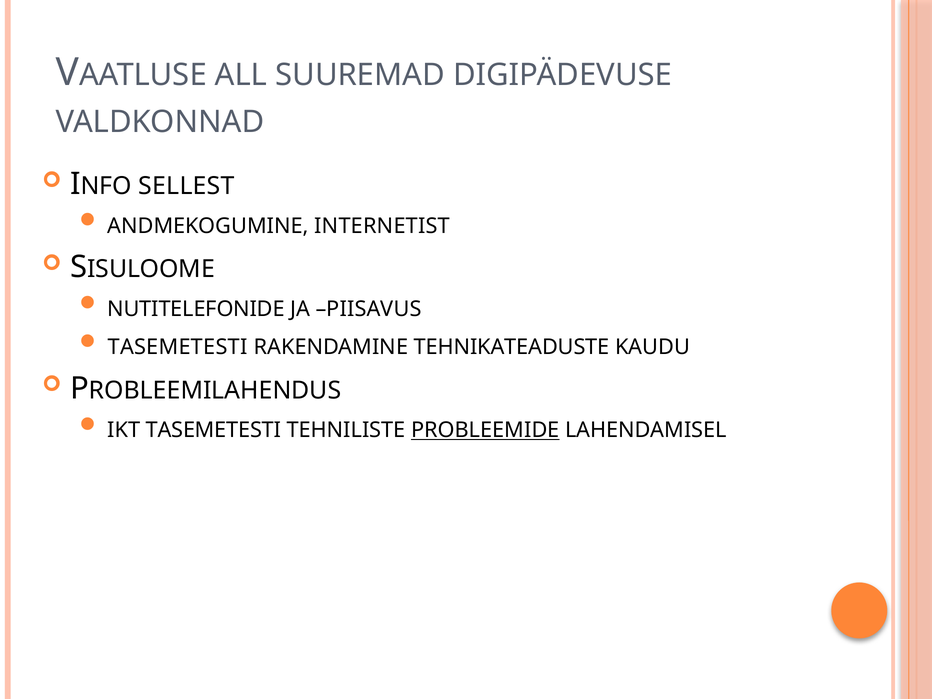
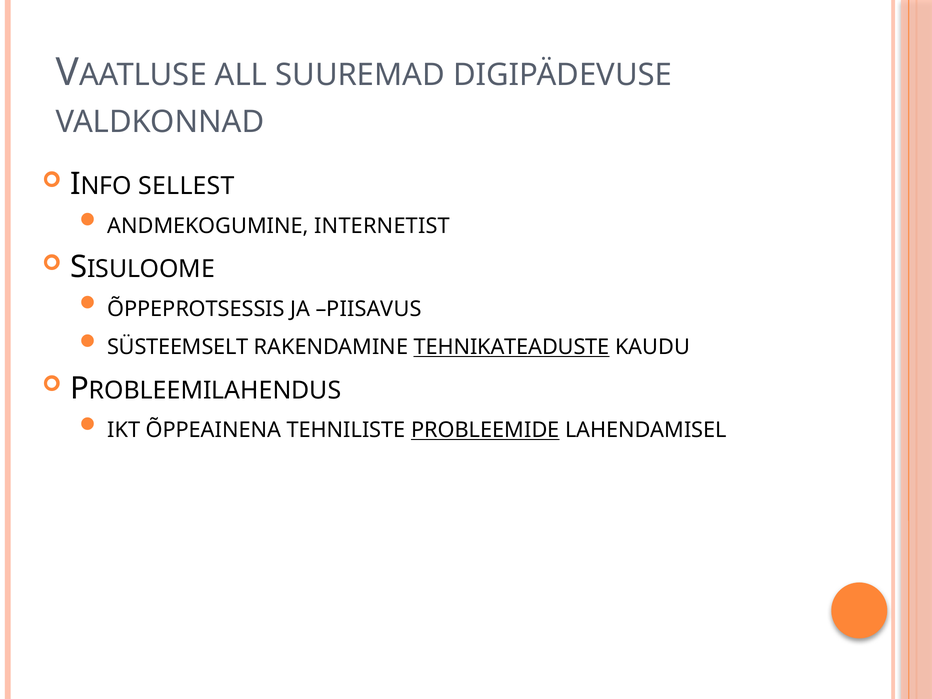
NUTITELEFONIDE: NUTITELEFONIDE -> ÕPPEPROTSESSIS
TASEMETESTI at (178, 347): TASEMETESTI -> SÜSTEEMSELT
TEHNIKATEADUSTE underline: none -> present
IKT TASEMETESTI: TASEMETESTI -> ÕPPEAINENA
